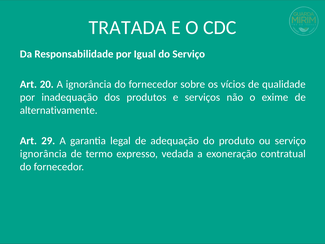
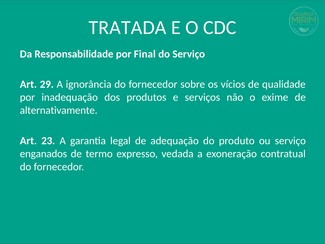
Igual: Igual -> Final
20: 20 -> 29
29: 29 -> 23
ignorância at (43, 154): ignorância -> enganados
